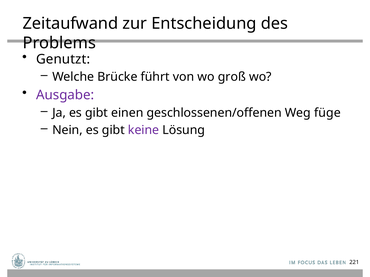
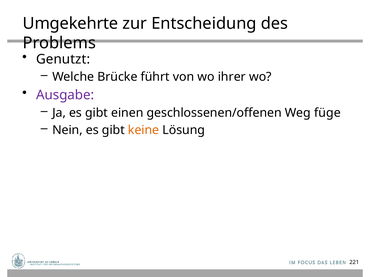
Zeitaufwand: Zeitaufwand -> Umgekehrte
groß: groß -> ihrer
keine colour: purple -> orange
